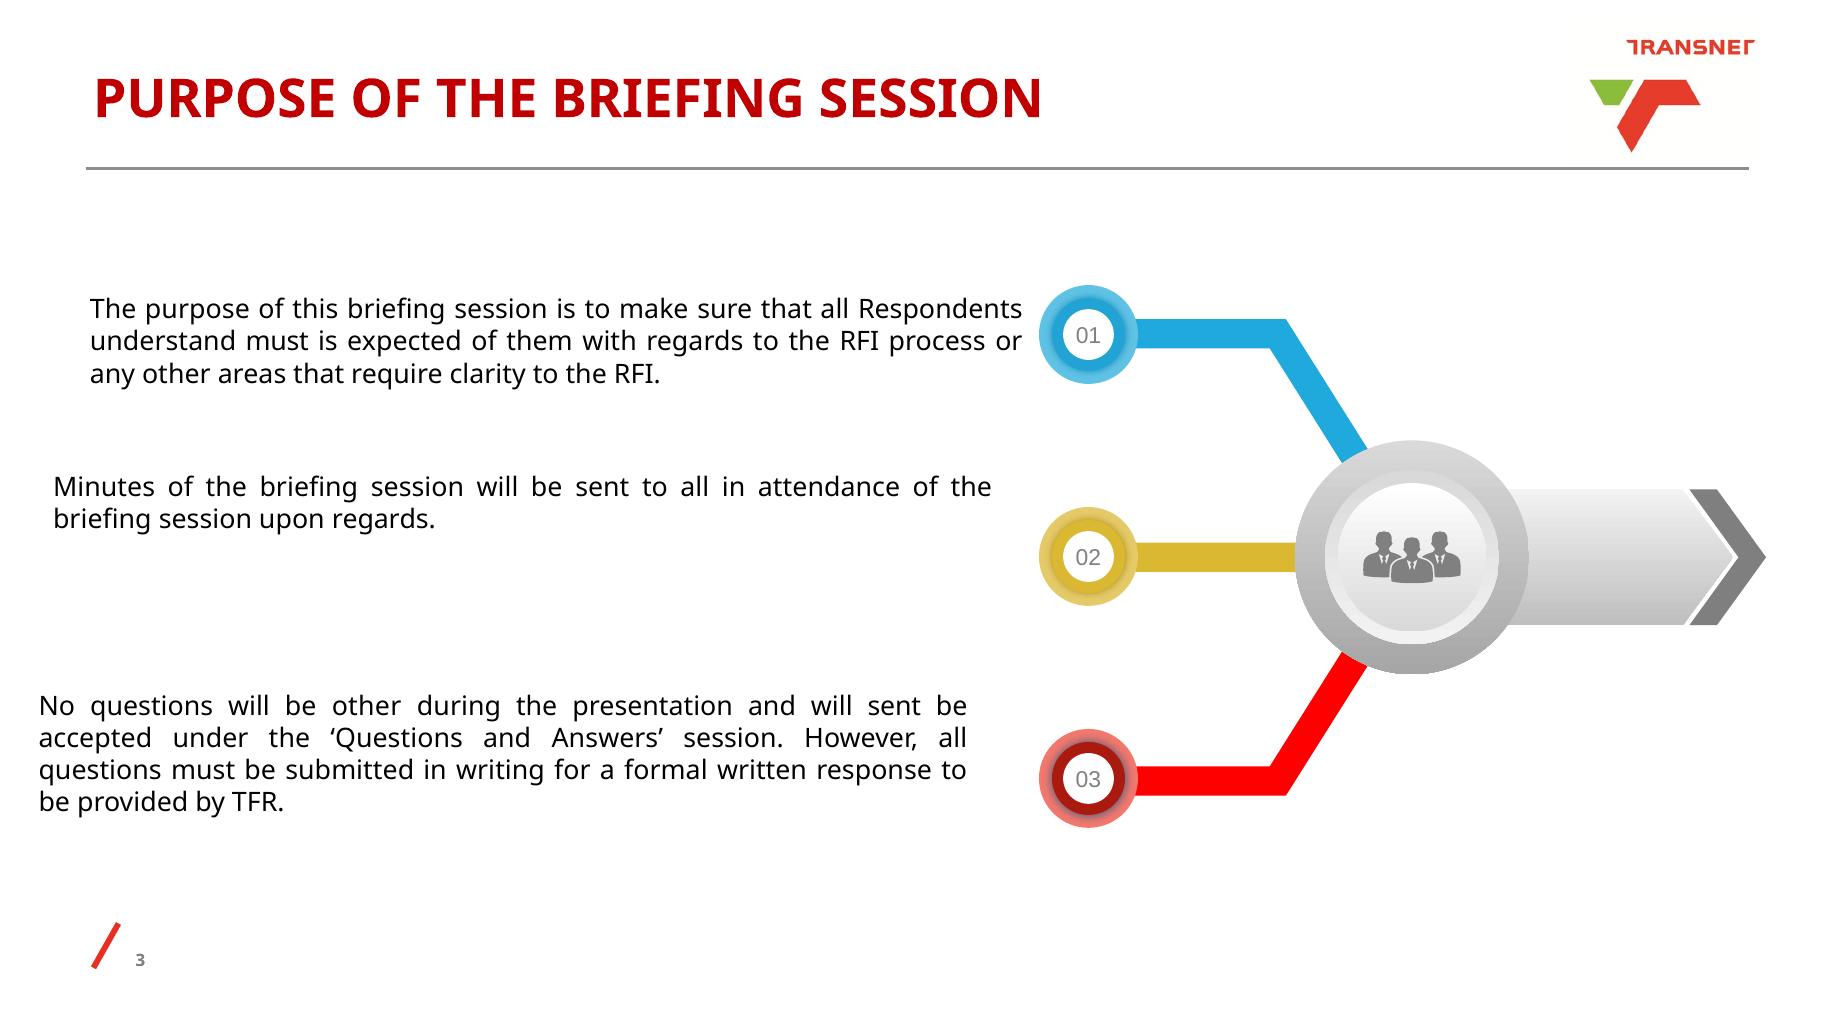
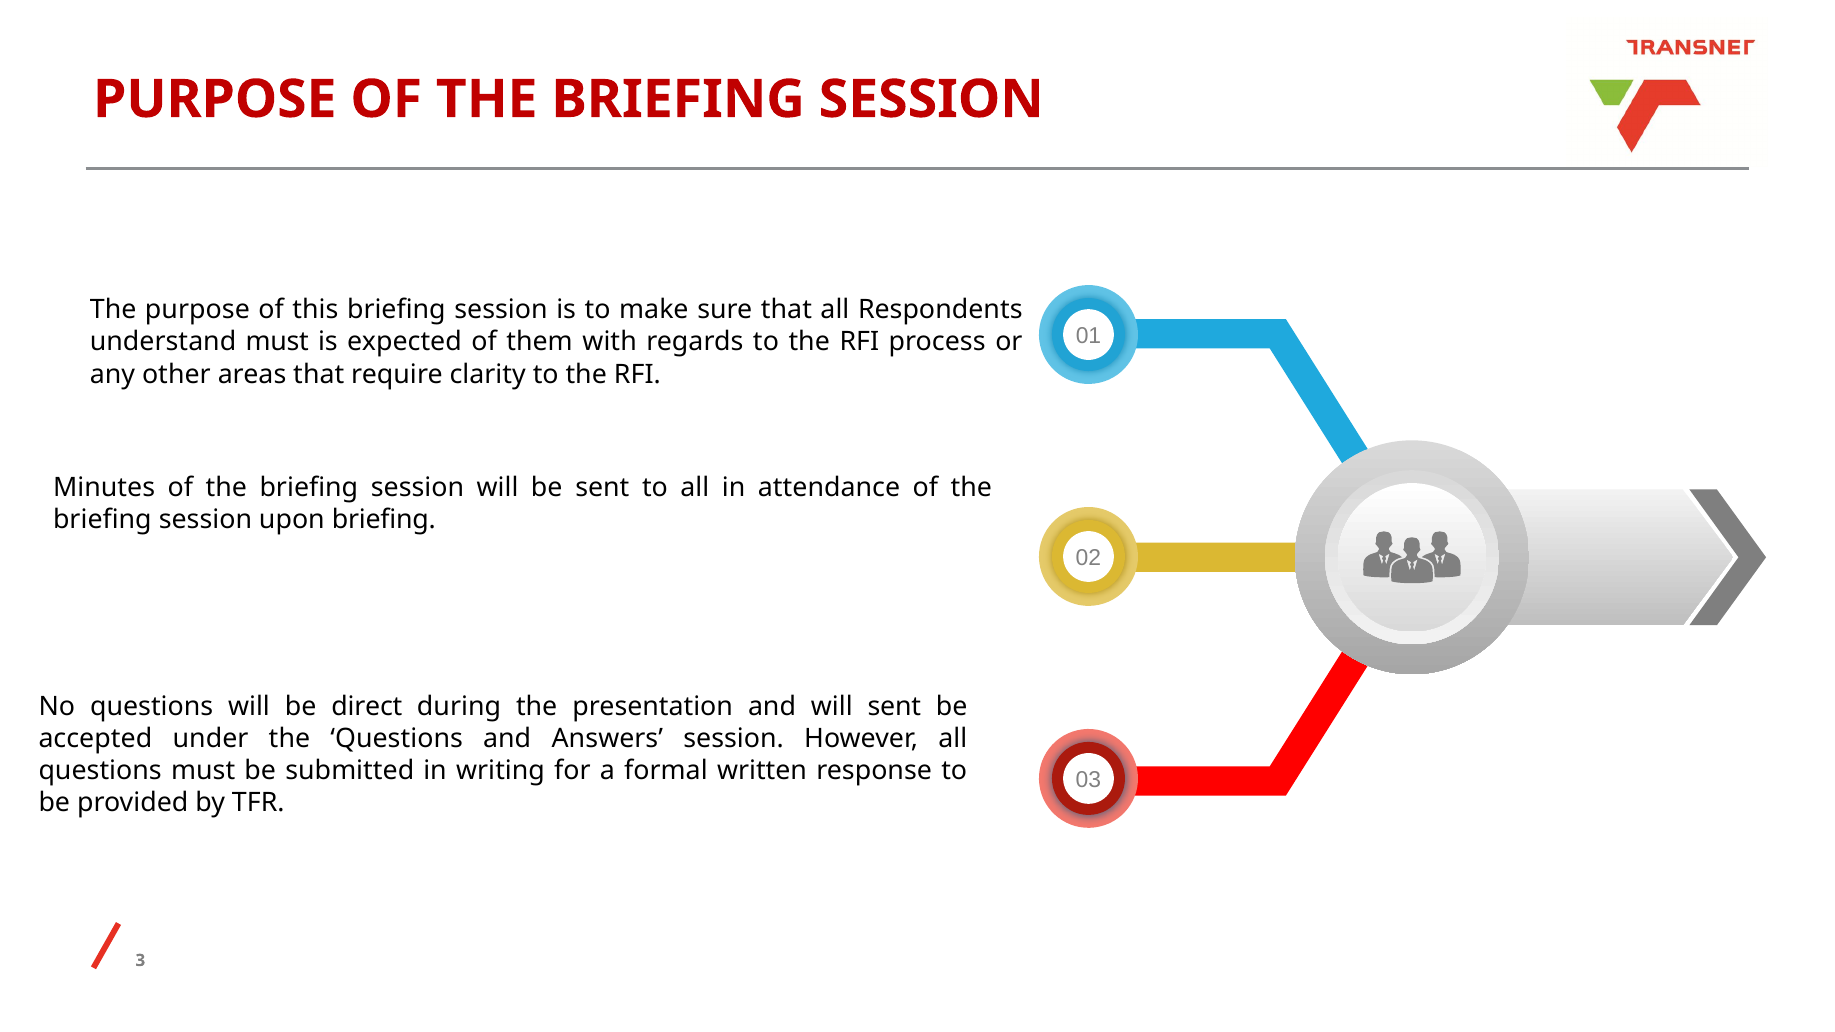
upon regards: regards -> briefing
be other: other -> direct
